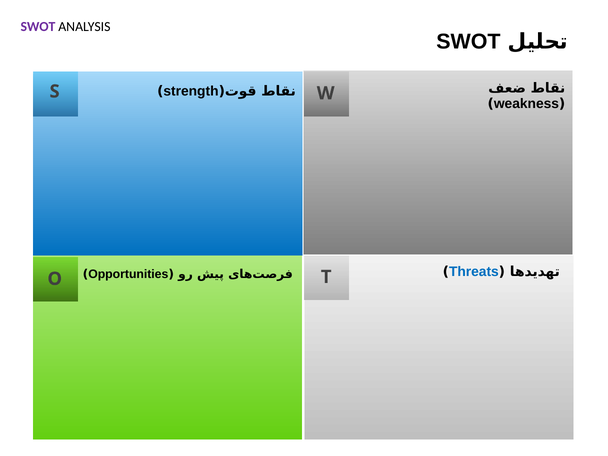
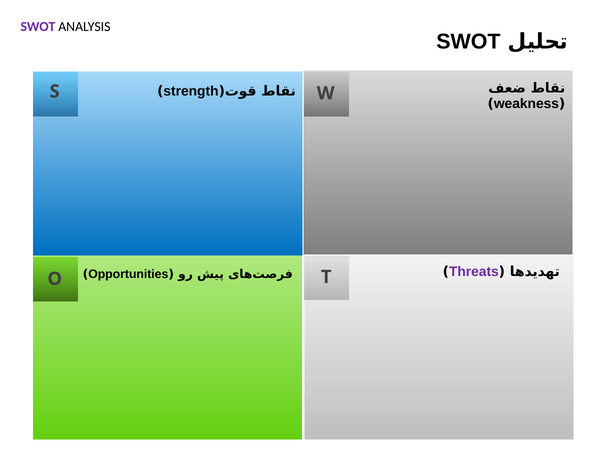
Threats colour: blue -> purple
